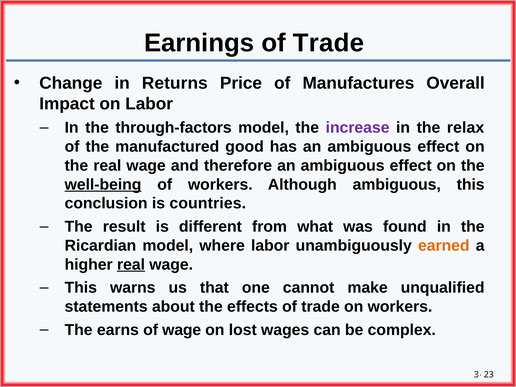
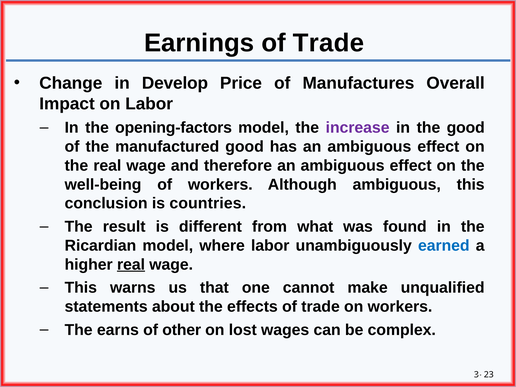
Returns: Returns -> Develop
through-factors: through-factors -> opening-factors
the relax: relax -> good
well-being underline: present -> none
earned colour: orange -> blue
of wage: wage -> other
